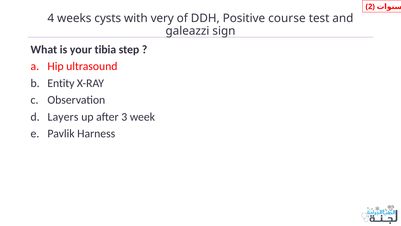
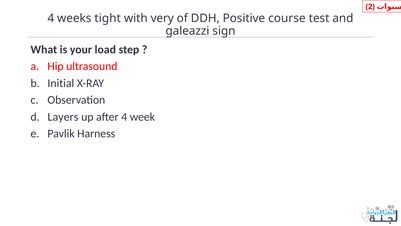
cysts: cysts -> tight
tibia: tibia -> load
Entity: Entity -> Initial
after 3: 3 -> 4
